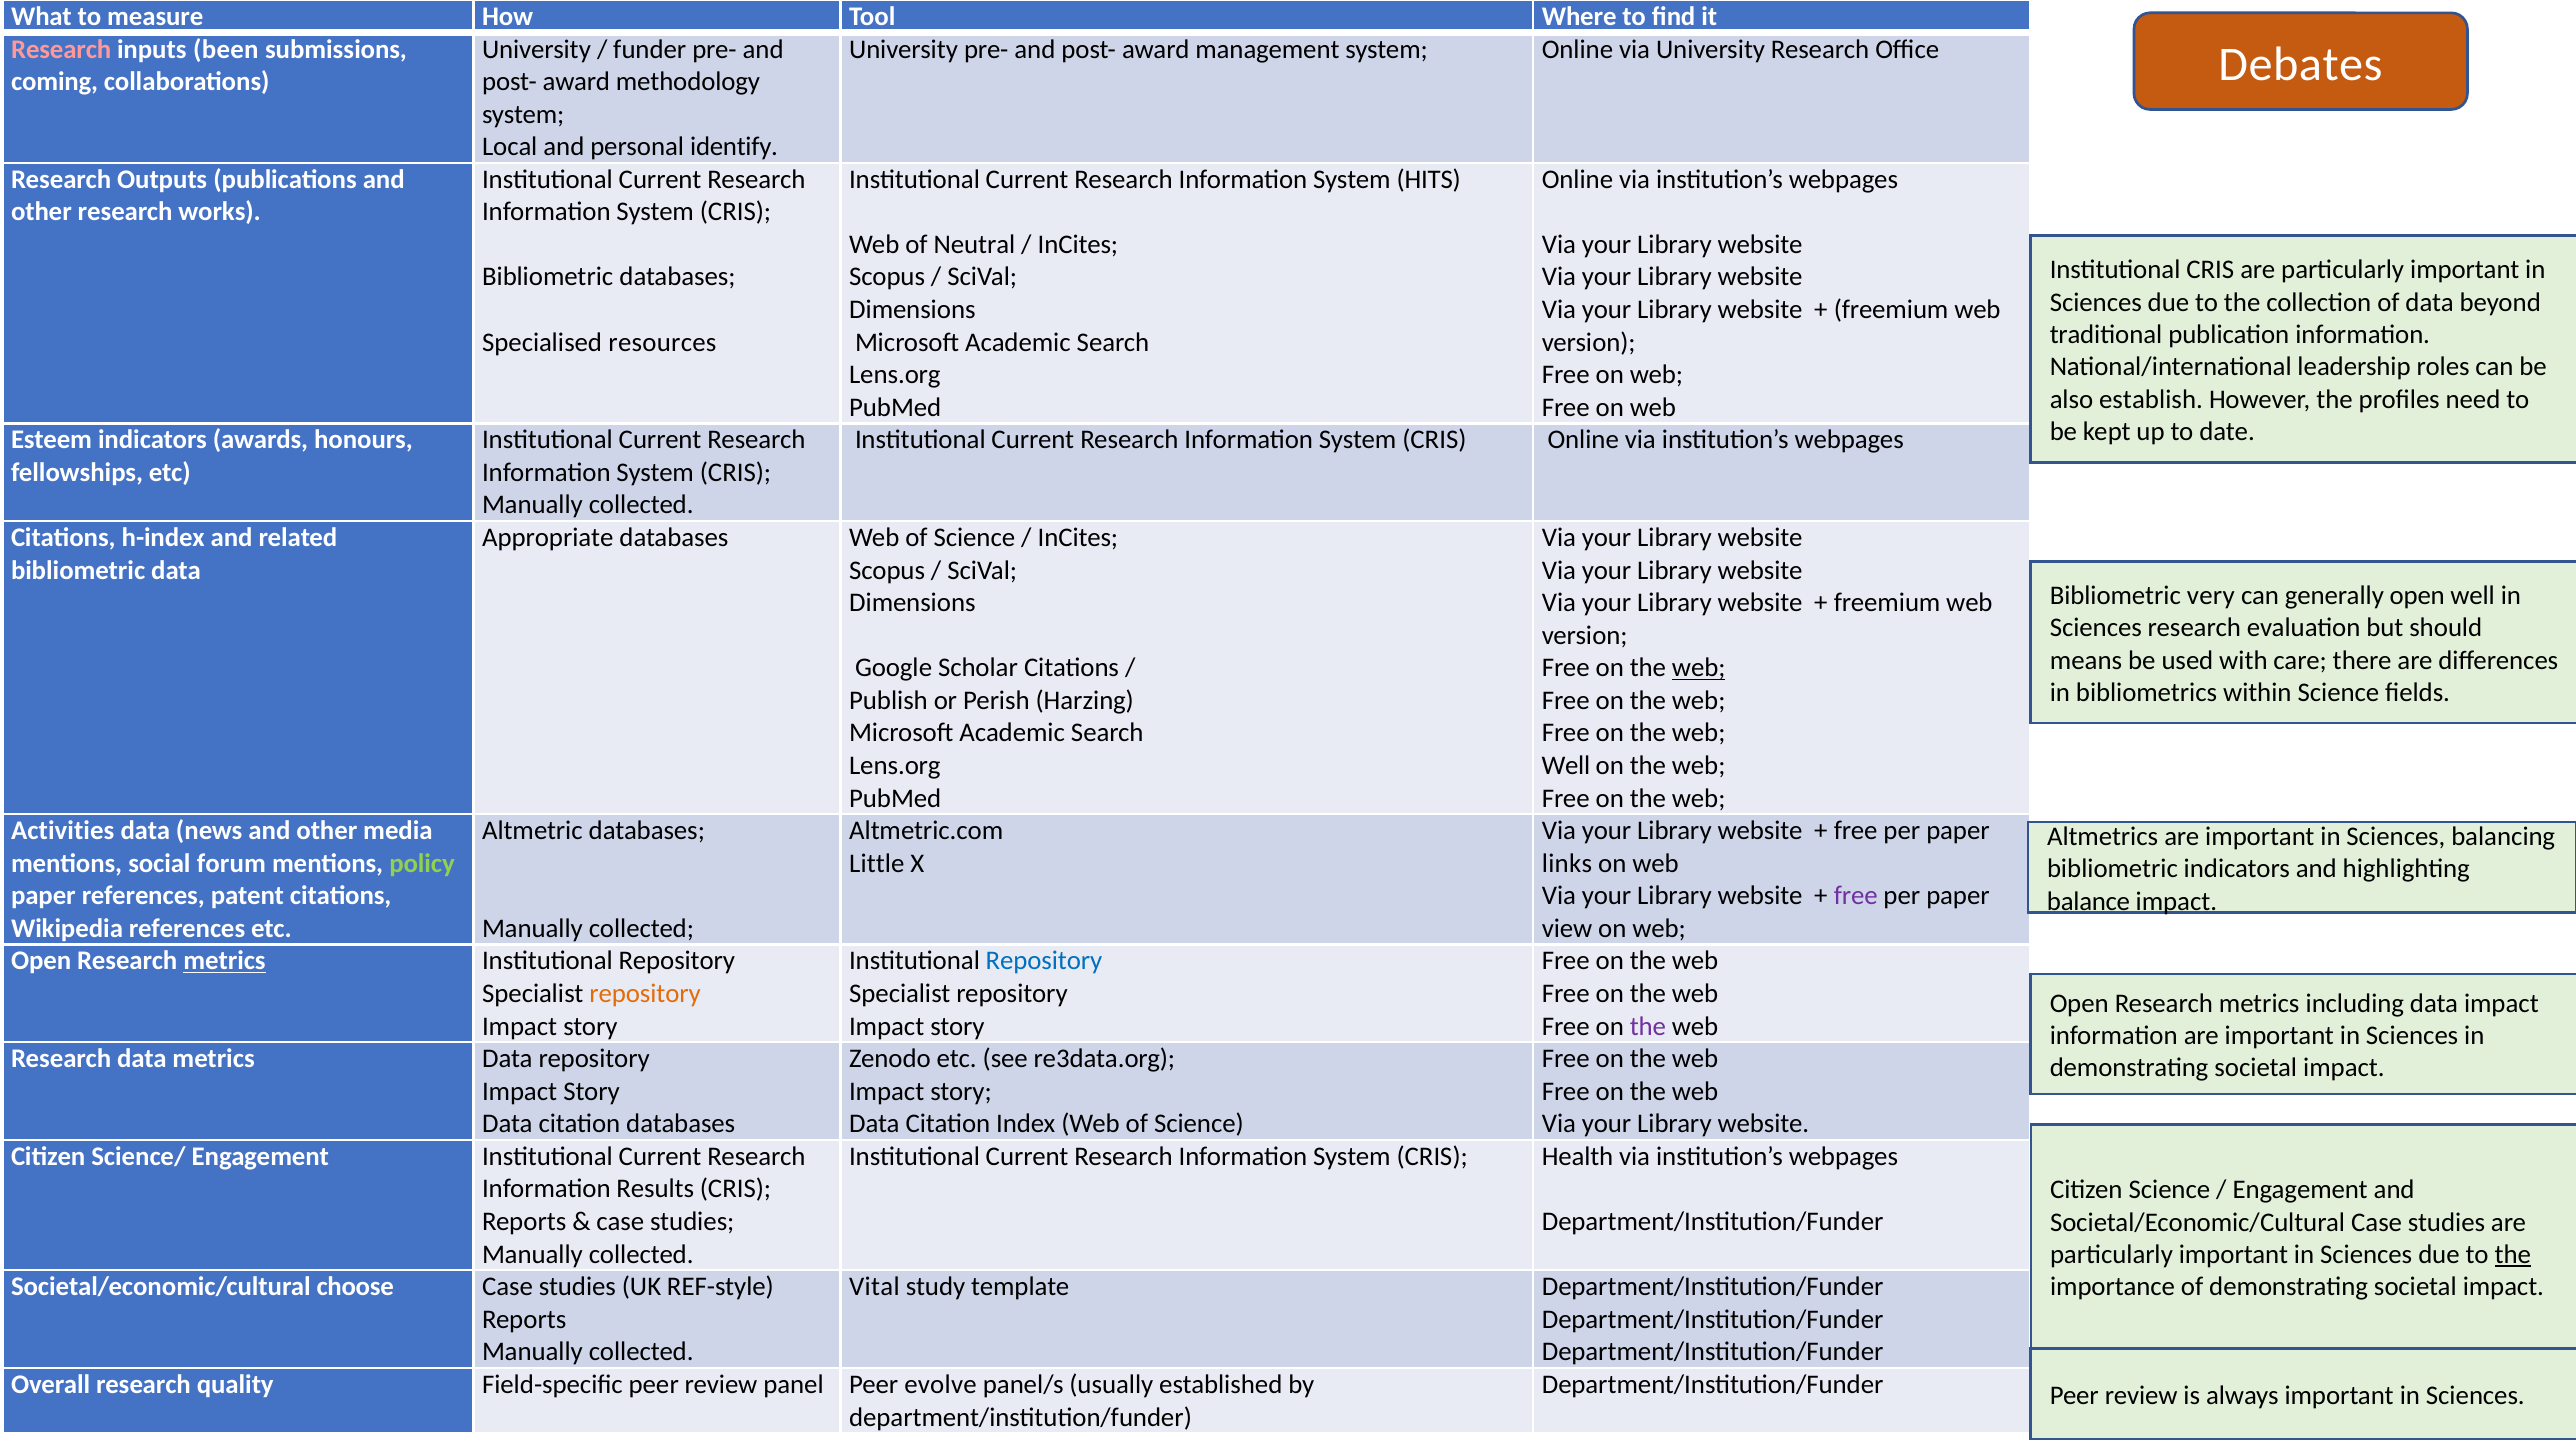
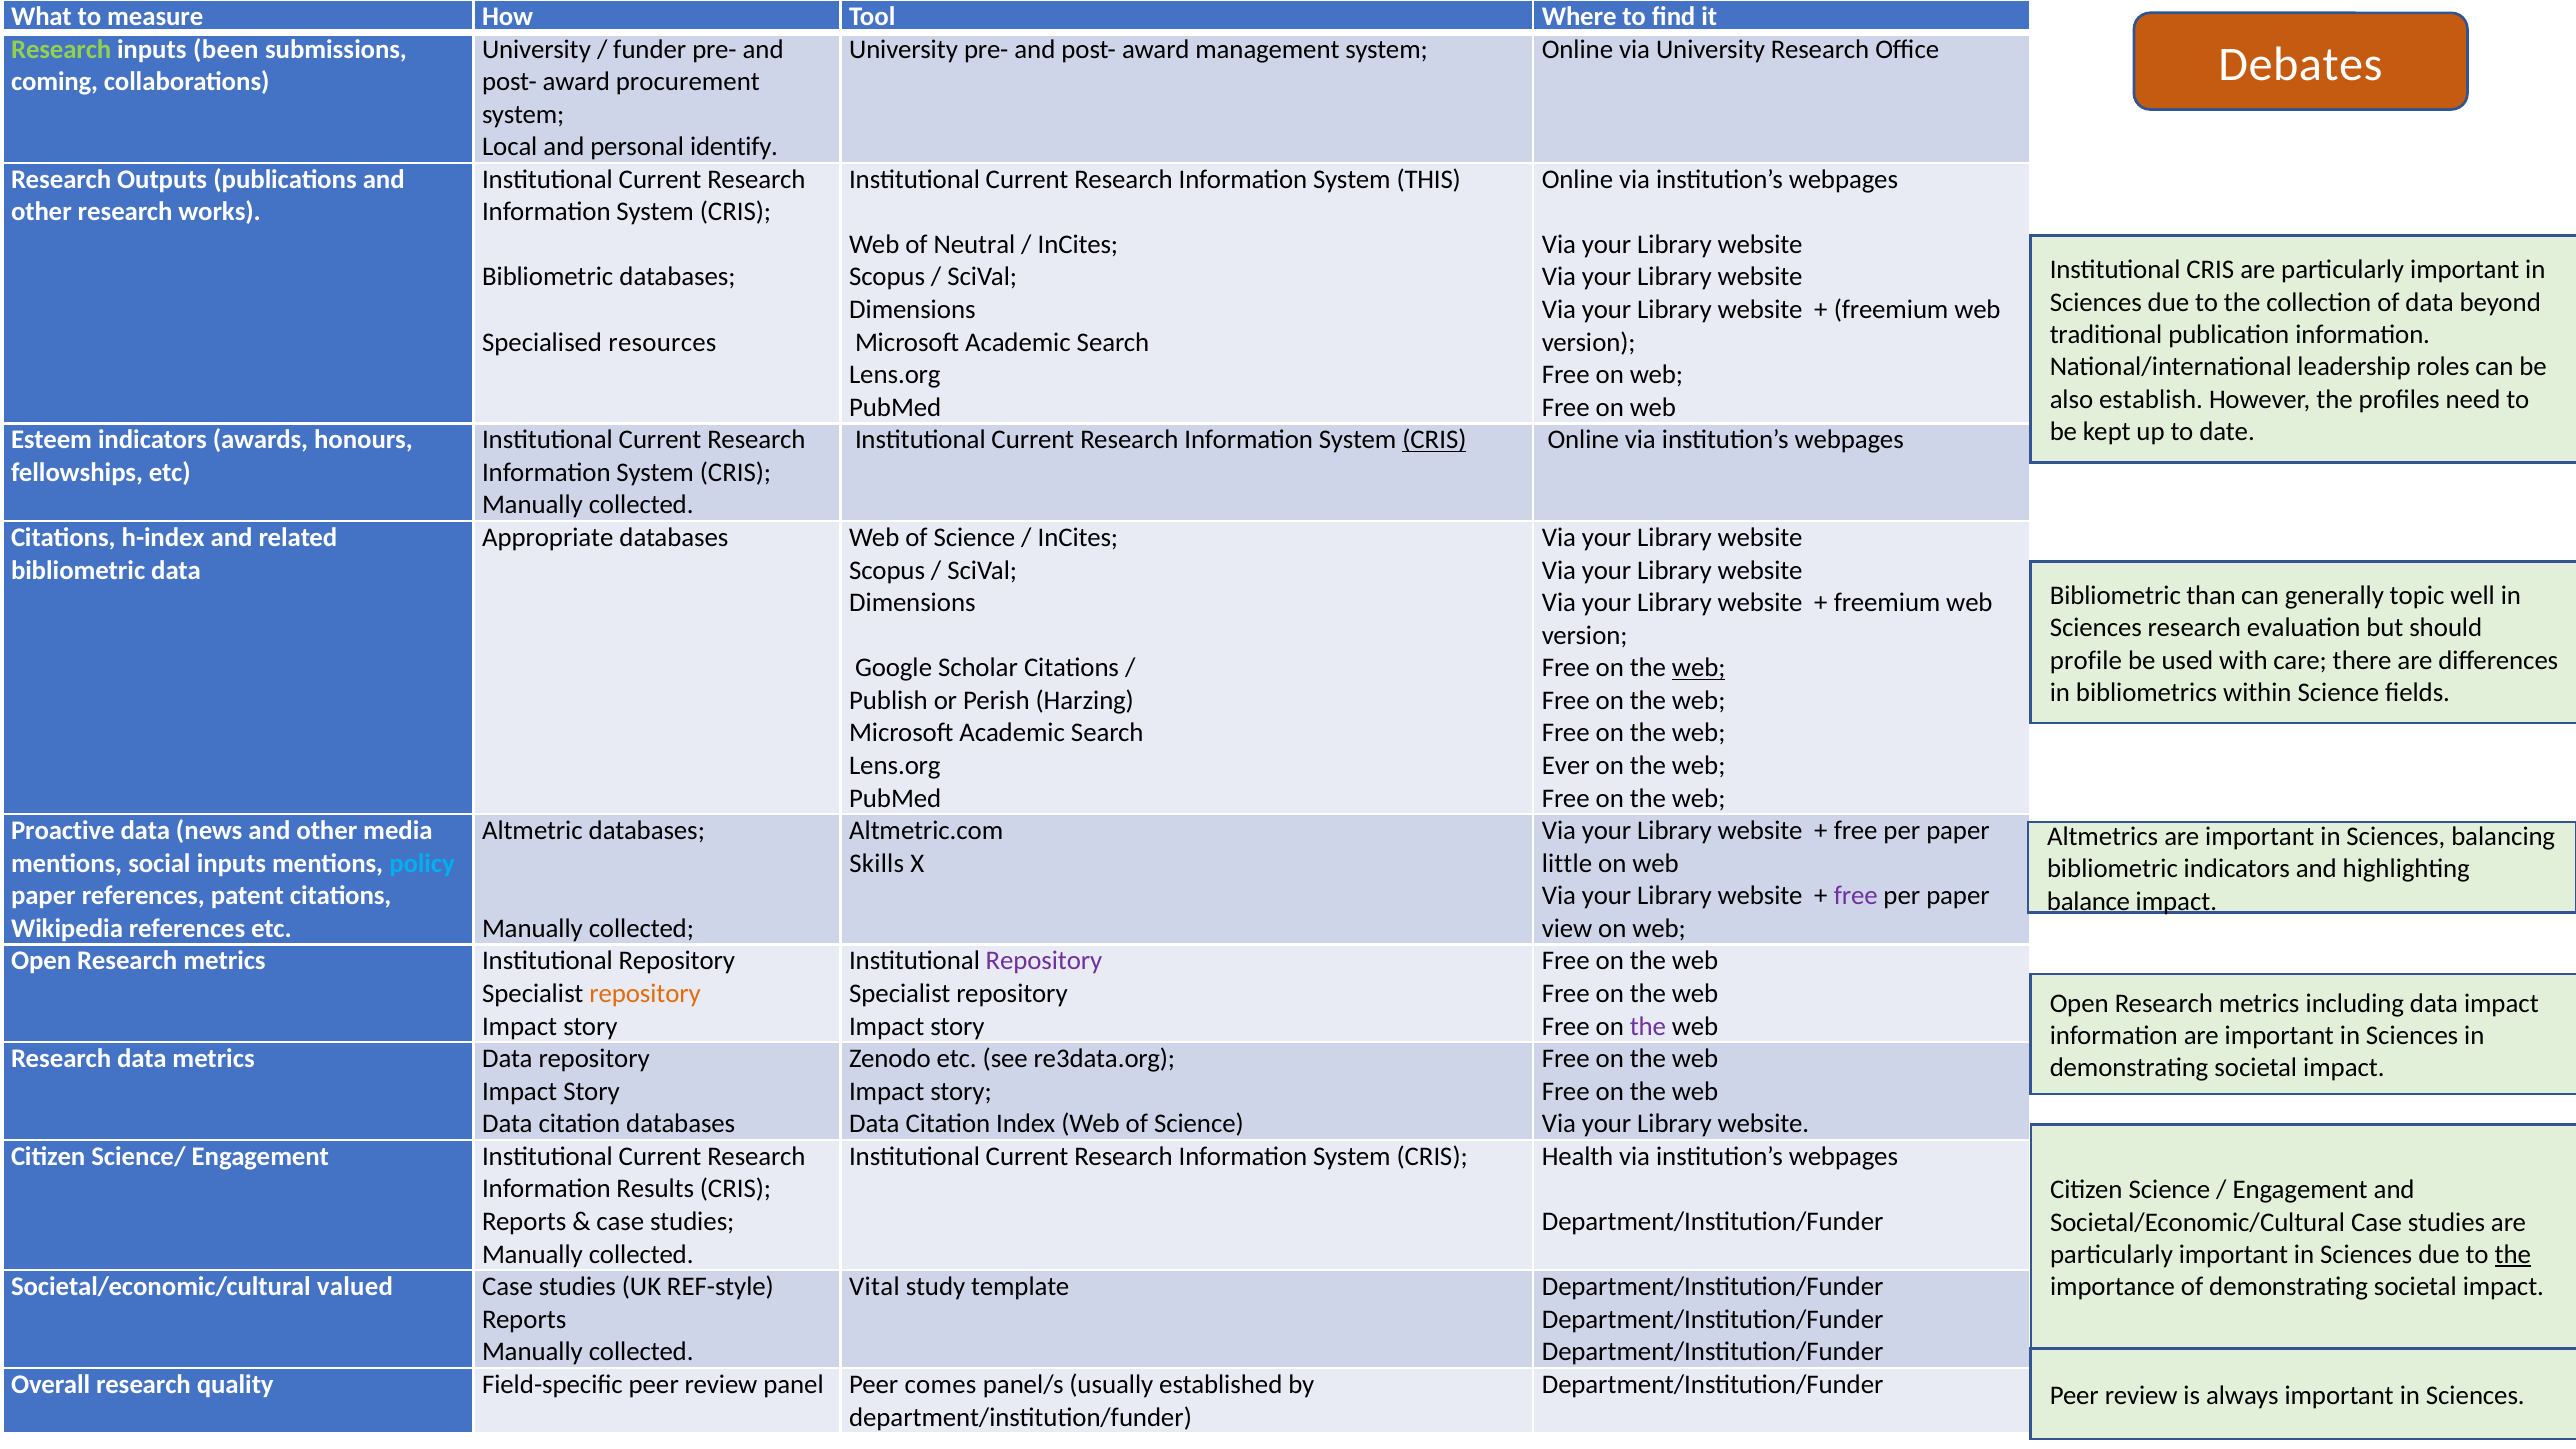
Research at (61, 49) colour: pink -> light green
methodology: methodology -> procurement
HITS: HITS -> THIS
CRIS at (1434, 440) underline: none -> present
very: very -> than
generally open: open -> topic
means: means -> profile
Well at (1566, 766): Well -> Ever
Activities: Activities -> Proactive
social forum: forum -> inputs
policy colour: light green -> light blue
Little: Little -> Skills
links: links -> little
metrics at (225, 961) underline: present -> none
Repository at (1044, 961) colour: blue -> purple
choose: choose -> valued
evolve: evolve -> comes
